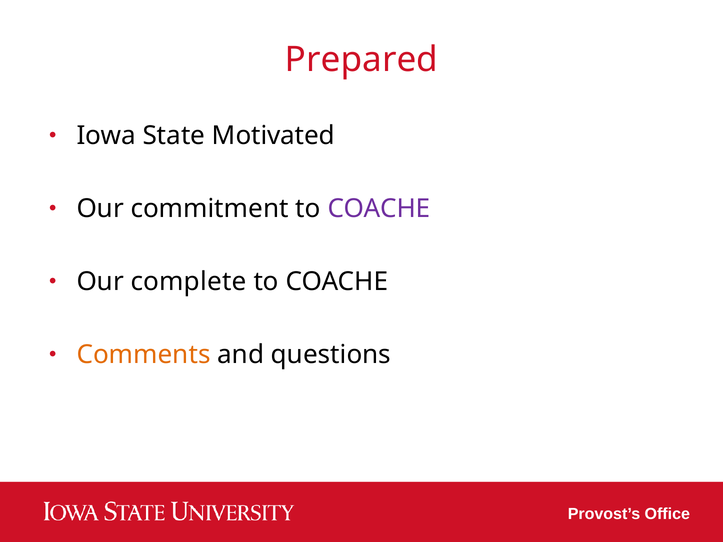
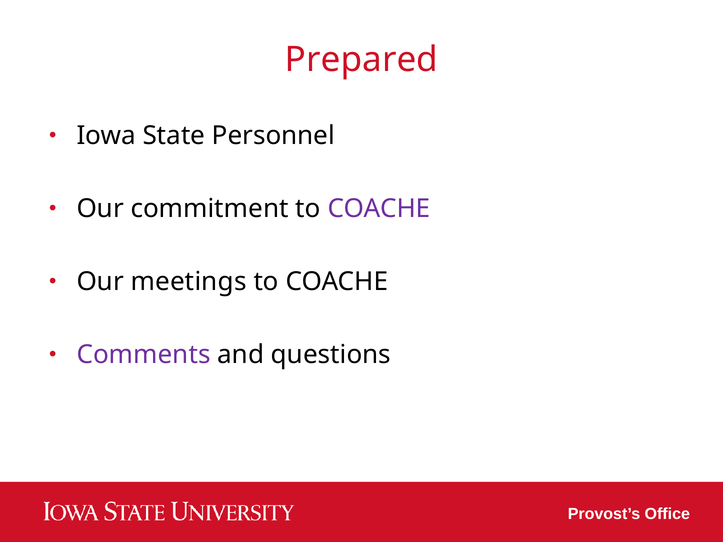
Motivated: Motivated -> Personnel
complete: complete -> meetings
Comments colour: orange -> purple
